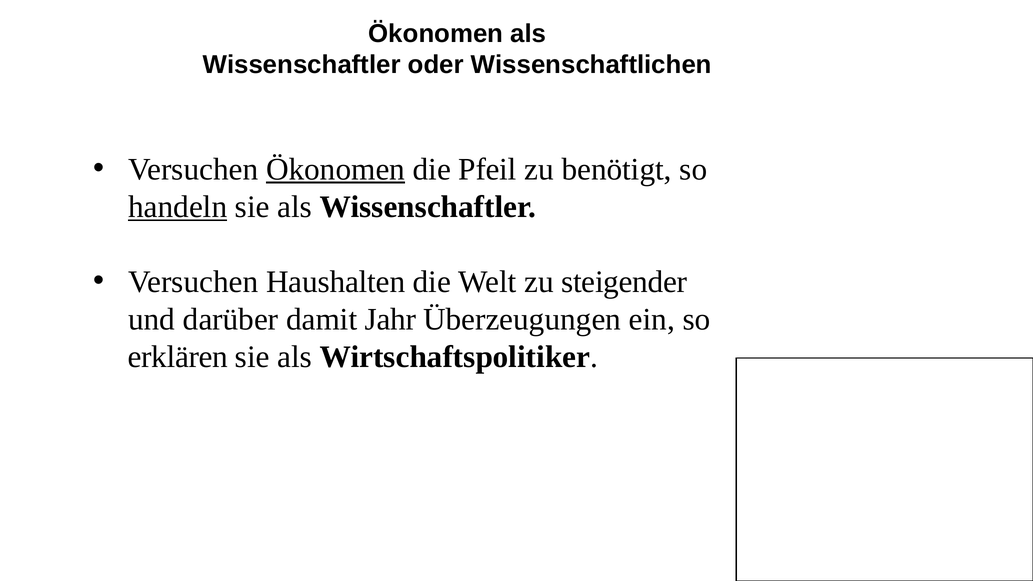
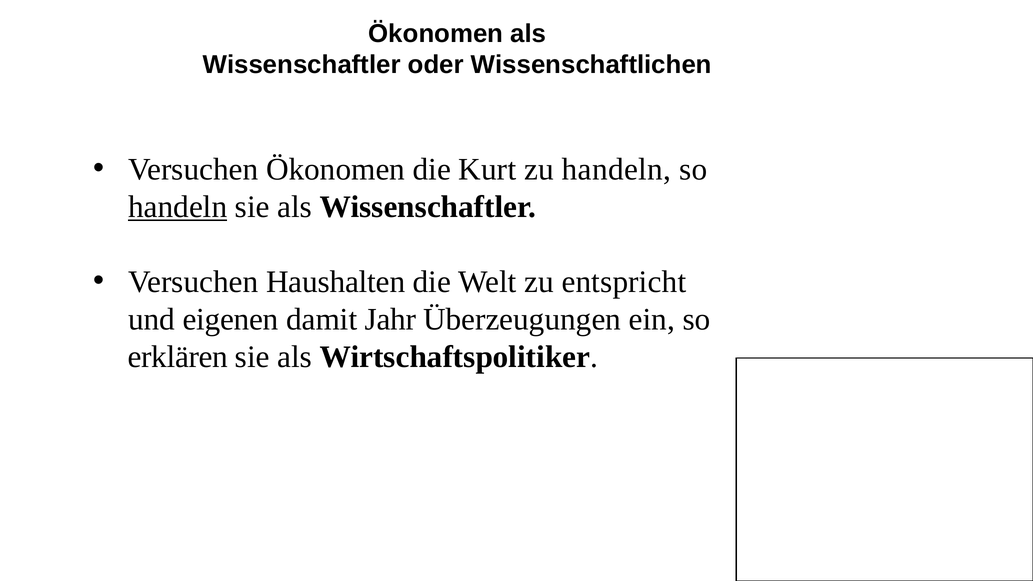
Ökonomen at (336, 169) underline: present -> none
Pfeil: Pfeil -> Kurt
zu benötigt: benötigt -> handeln
steigender: steigender -> entspricht
darüber: darüber -> eigenen
